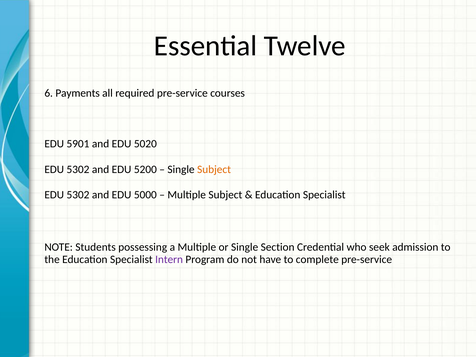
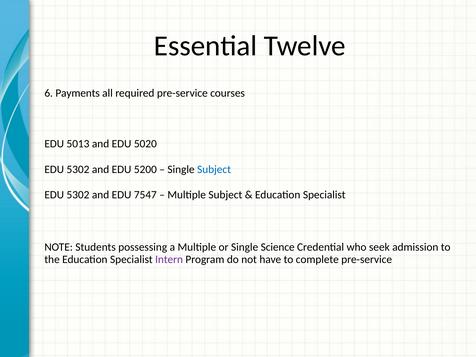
5901: 5901 -> 5013
Subject at (214, 169) colour: orange -> blue
5000: 5000 -> 7547
Section: Section -> Science
